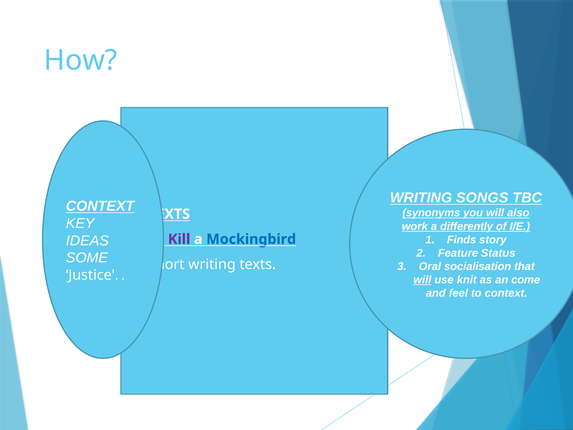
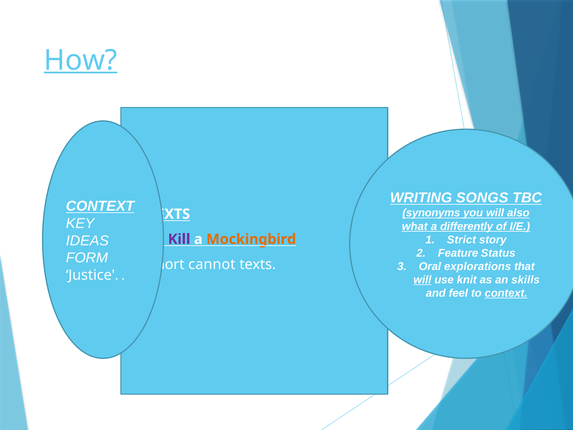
How underline: none -> present
work: work -> what
Mockingbird colour: blue -> orange
Finds: Finds -> Strict
SOME: SOME -> FORM
writing at (212, 264): writing -> cannot
socialisation: socialisation -> explorations
come: come -> skills
context at (506, 293) underline: none -> present
